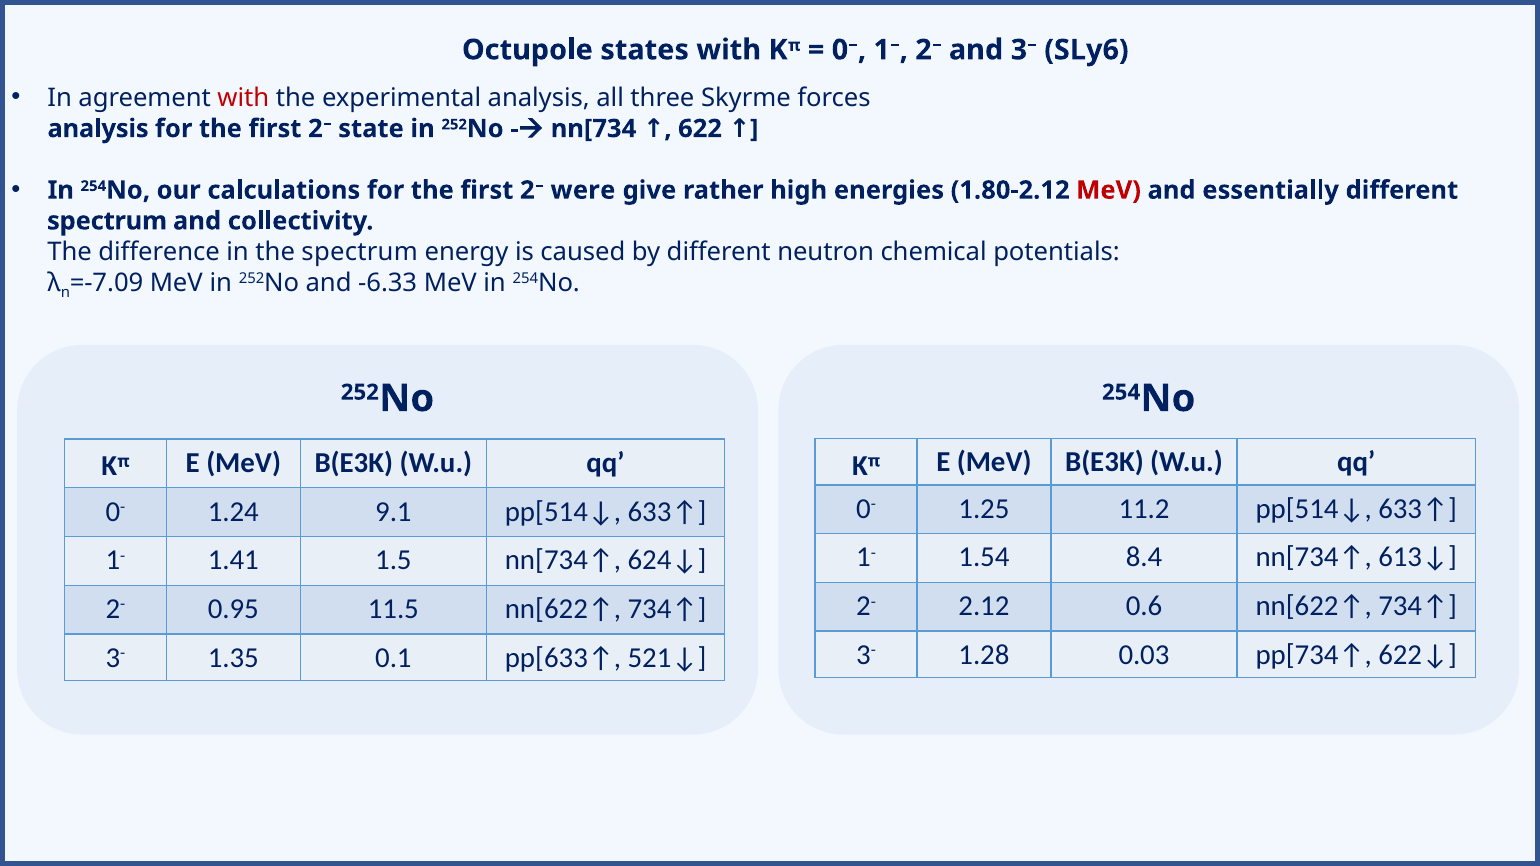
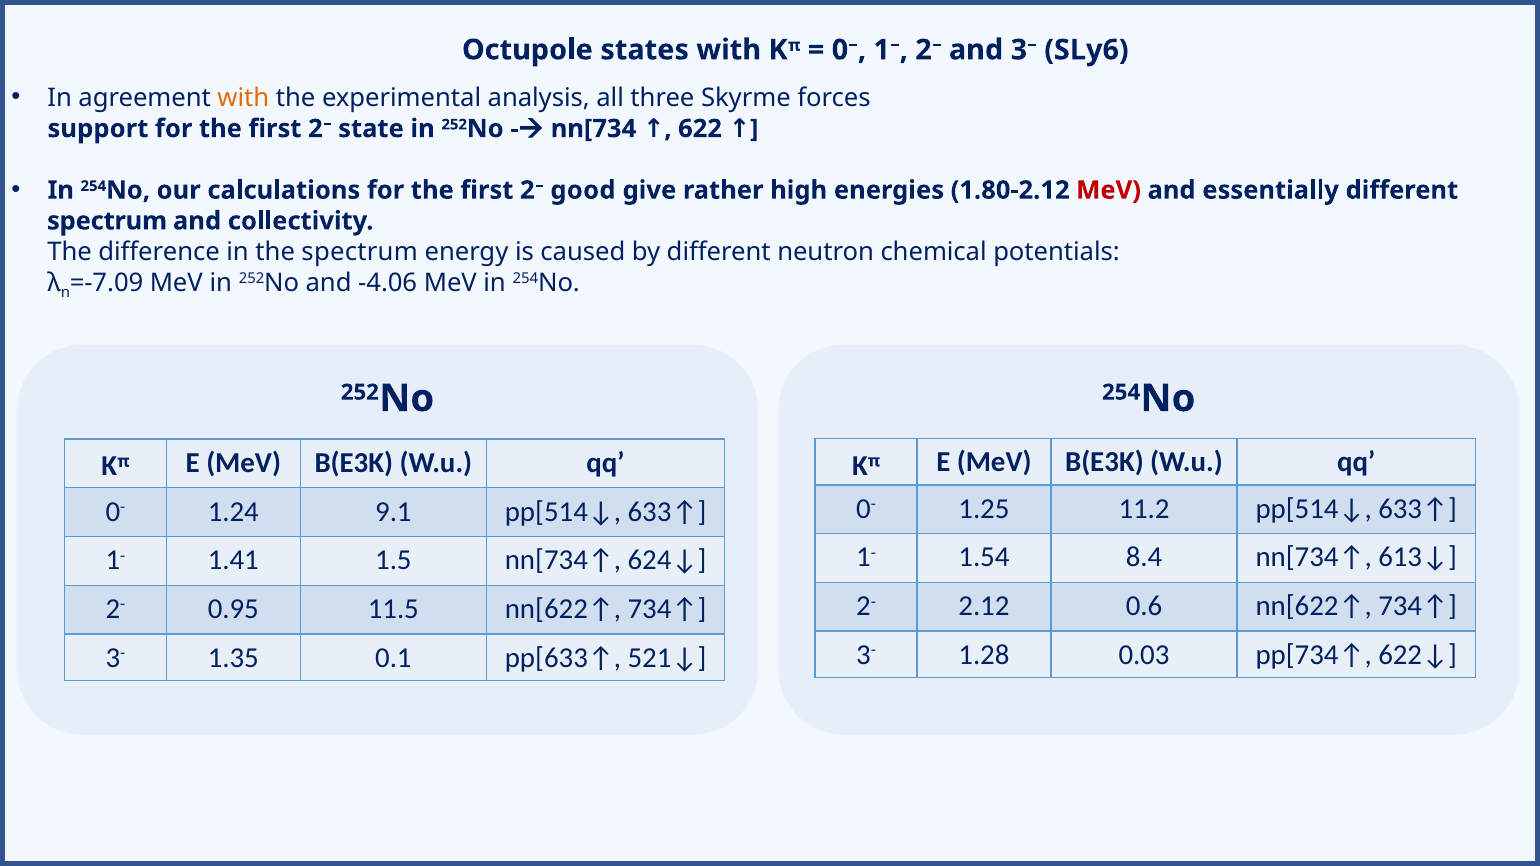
with at (243, 98) colour: red -> orange
analysis at (98, 129): analysis -> support
were: were -> good
-6.33: -6.33 -> -4.06
